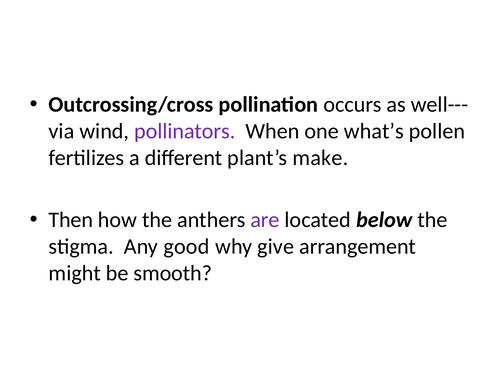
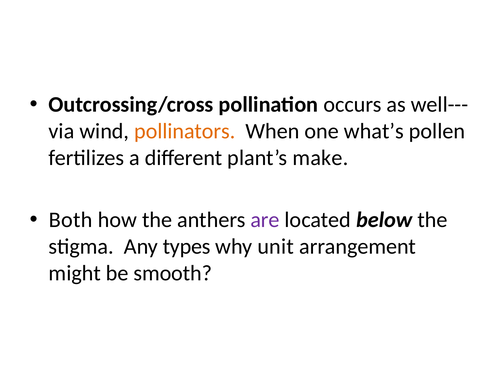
pollinators colour: purple -> orange
Then: Then -> Both
good: good -> types
give: give -> unit
